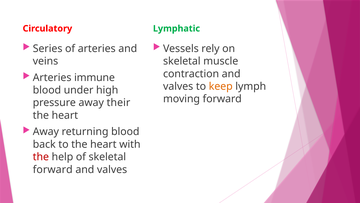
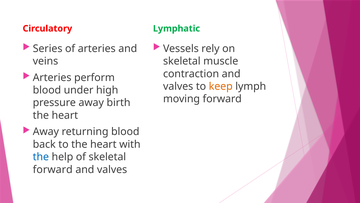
immune: immune -> perform
their: their -> birth
the at (41, 157) colour: red -> blue
